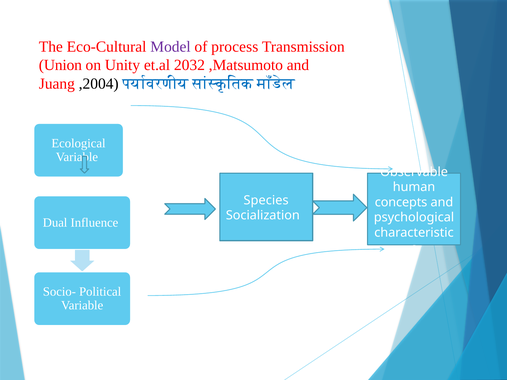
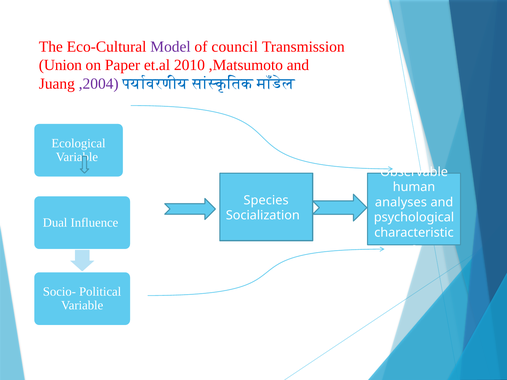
process: process -> council
Unity: Unity -> Paper
2032: 2032 -> 2010
,2004 colour: black -> purple
concepts: concepts -> analyses
